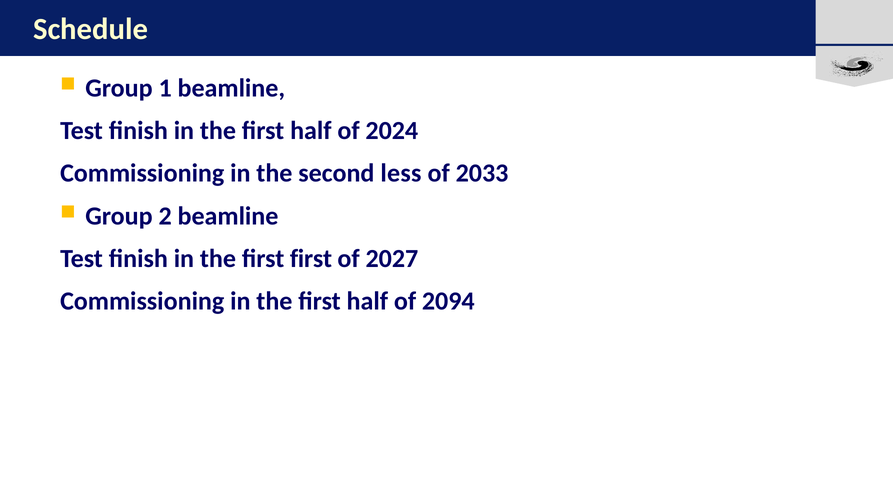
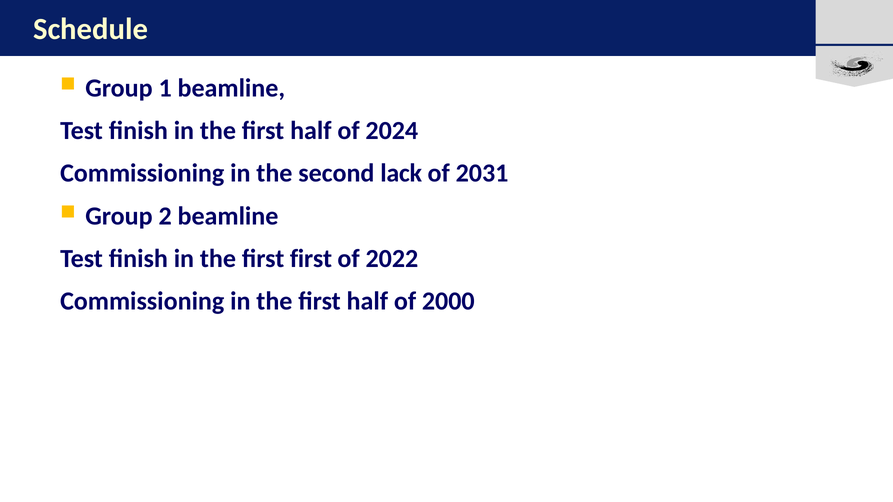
less: less -> lack
2033: 2033 -> 2031
2027: 2027 -> 2022
2094: 2094 -> 2000
